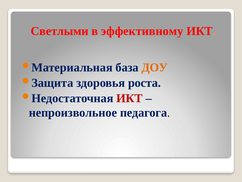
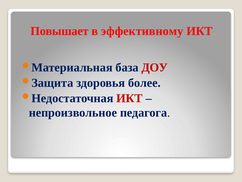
Светлыми: Светлыми -> Повышает
ДОУ colour: orange -> red
роста: роста -> более
